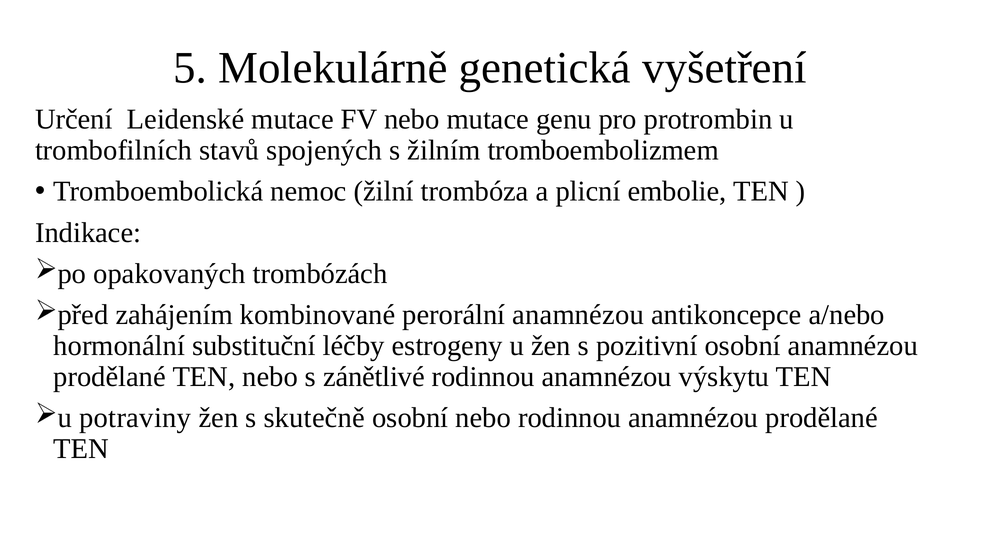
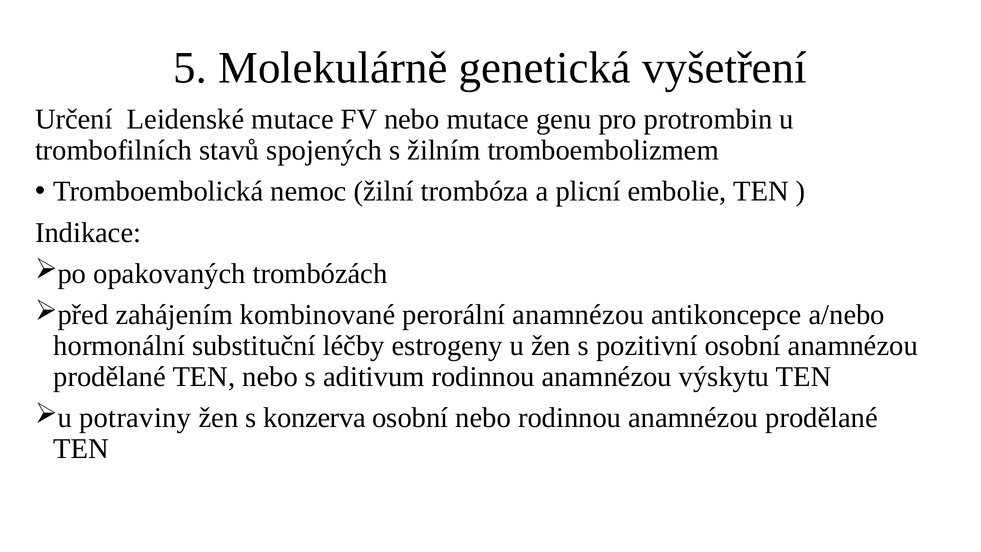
zánětlivé: zánětlivé -> aditivum
skutečně: skutečně -> konzerva
